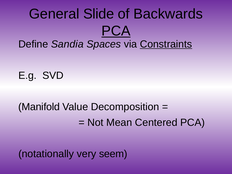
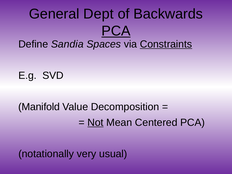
Slide: Slide -> Dept
Not underline: none -> present
seem: seem -> usual
